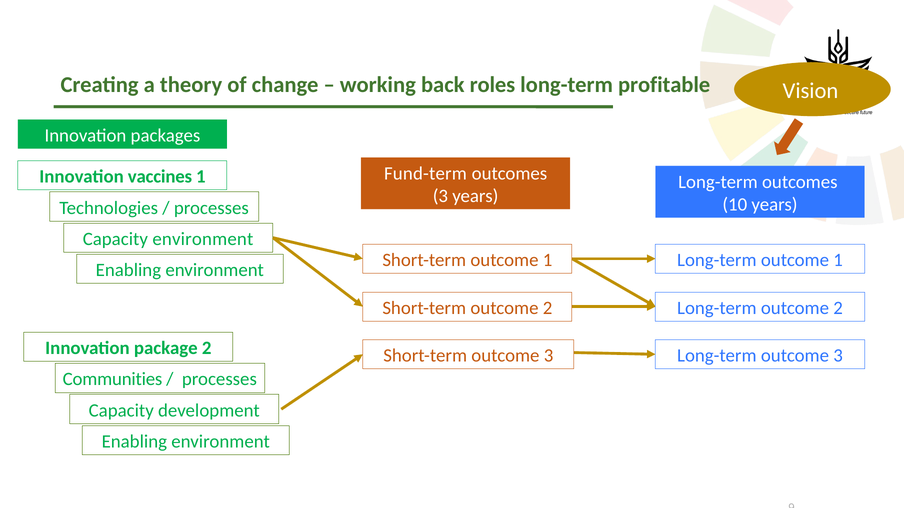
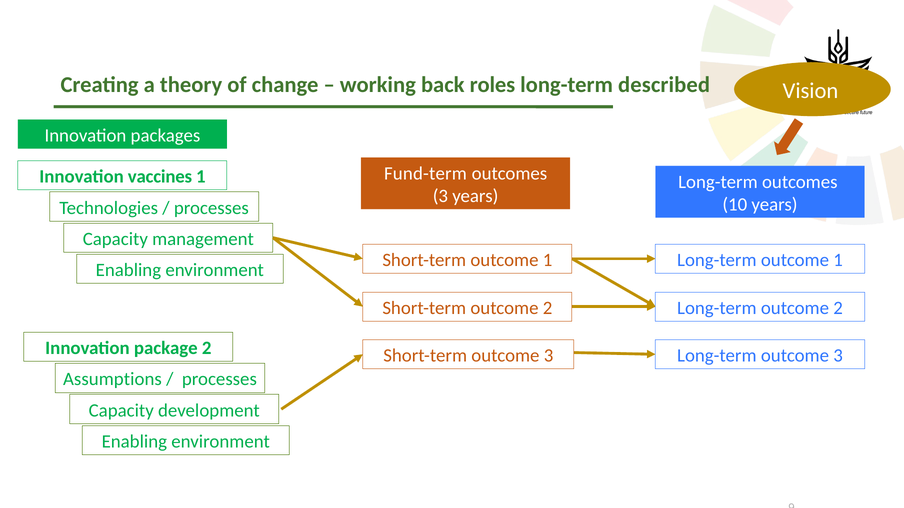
profitable: profitable -> described
Capacity environment: environment -> management
Communities: Communities -> Assumptions
